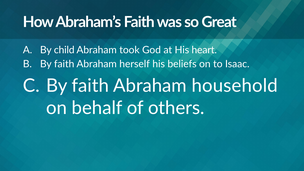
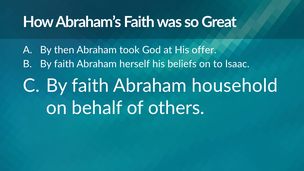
child: child -> then
heart: heart -> offer
